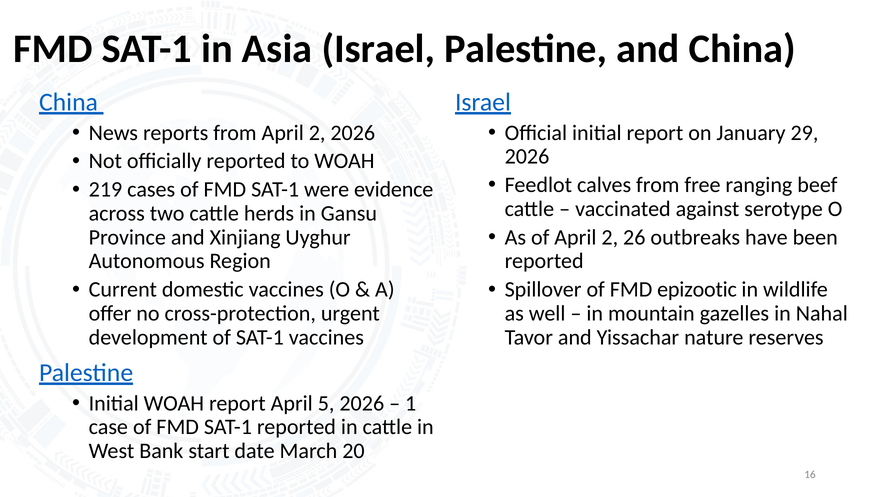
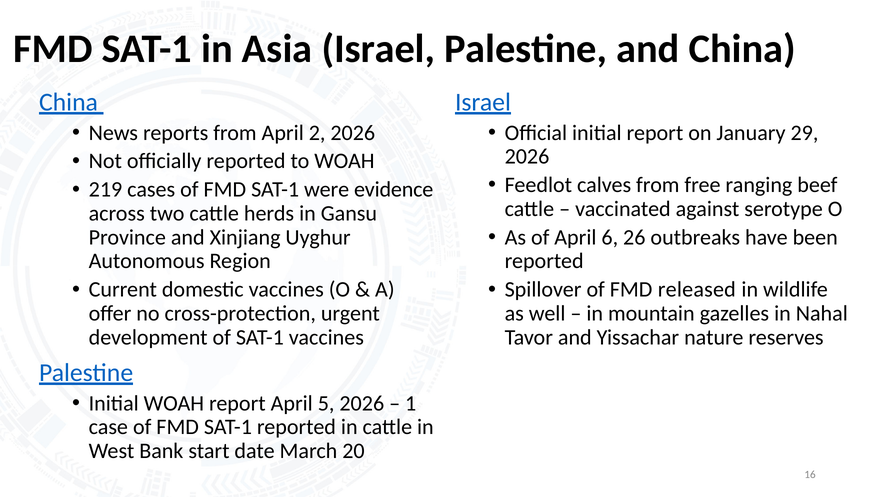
of April 2: 2 -> 6
epizootic: epizootic -> released
